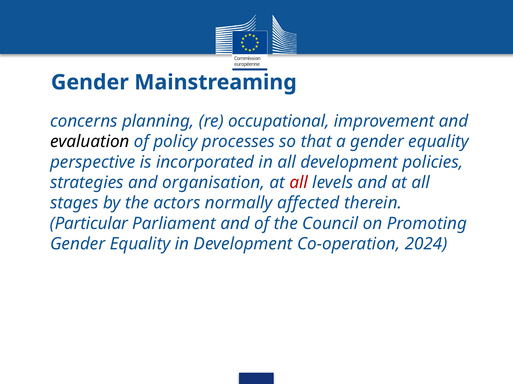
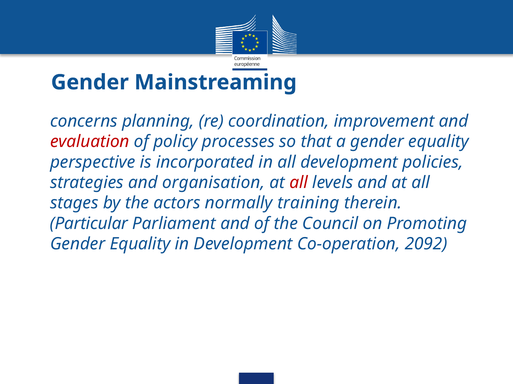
occupational: occupational -> coordination
evaluation colour: black -> red
affected: affected -> training
2024: 2024 -> 2092
